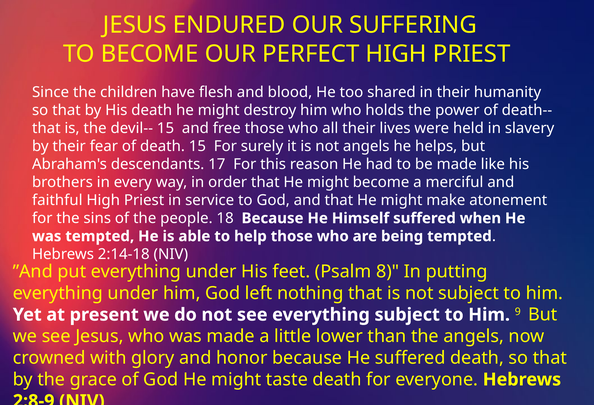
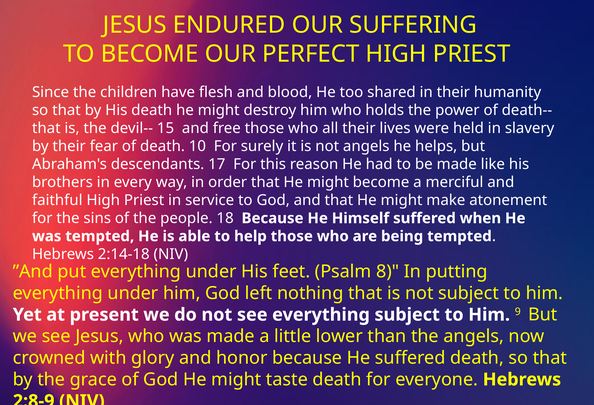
death 15: 15 -> 10
